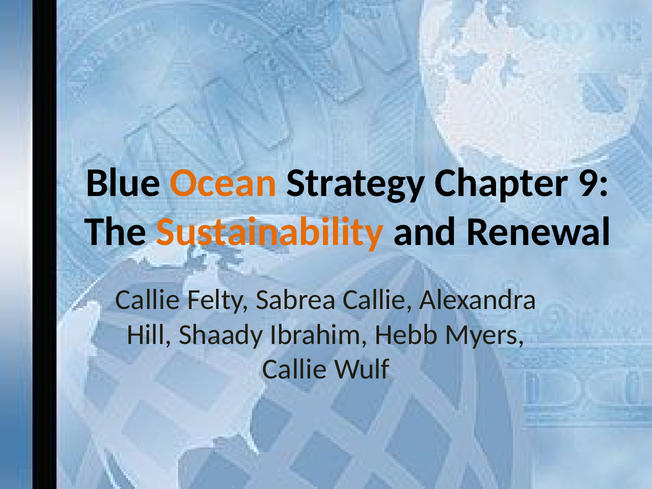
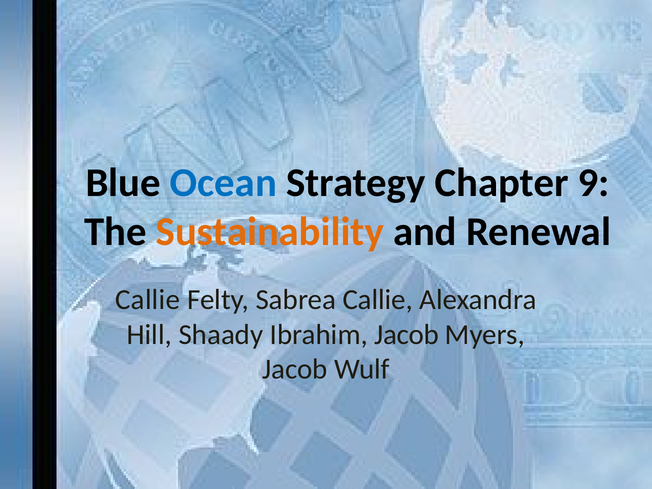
Ocean colour: orange -> blue
Ibrahim Hebb: Hebb -> Jacob
Callie at (295, 369): Callie -> Jacob
